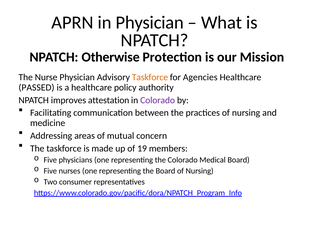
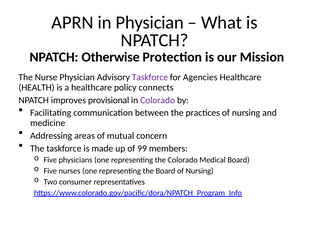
Taskforce at (150, 77) colour: orange -> purple
PASSED: PASSED -> HEALTH
authority: authority -> connects
attestation: attestation -> provisional
19: 19 -> 99
